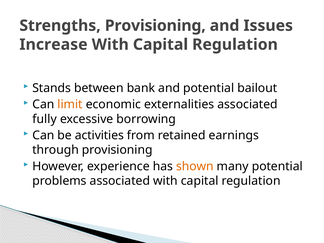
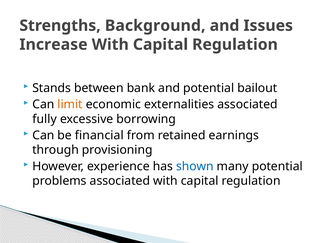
Strengths Provisioning: Provisioning -> Background
activities: activities -> financial
shown colour: orange -> blue
